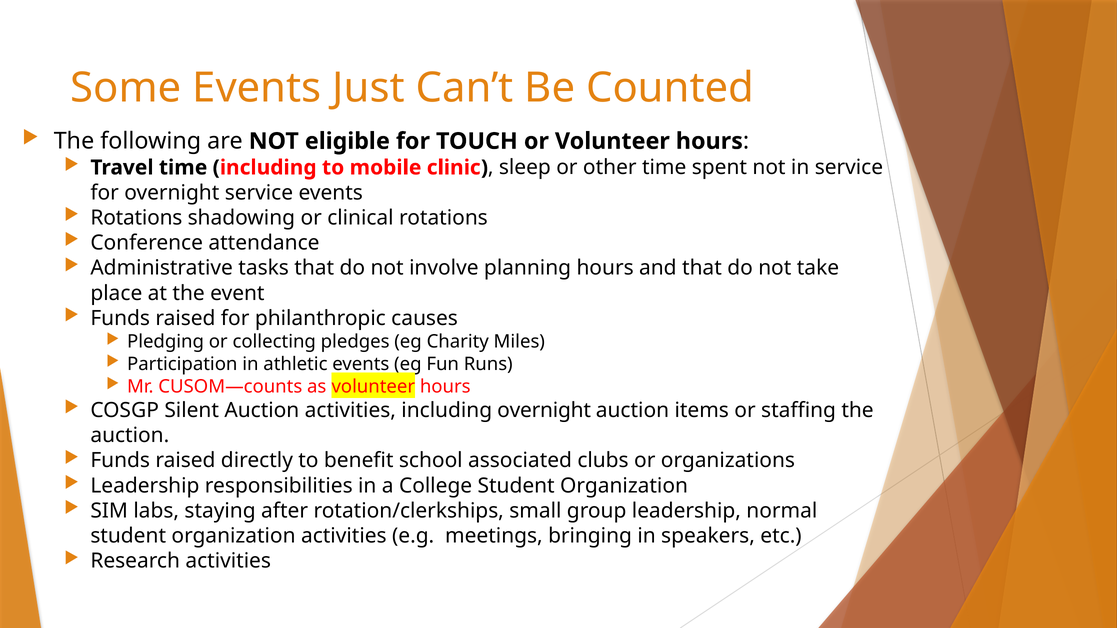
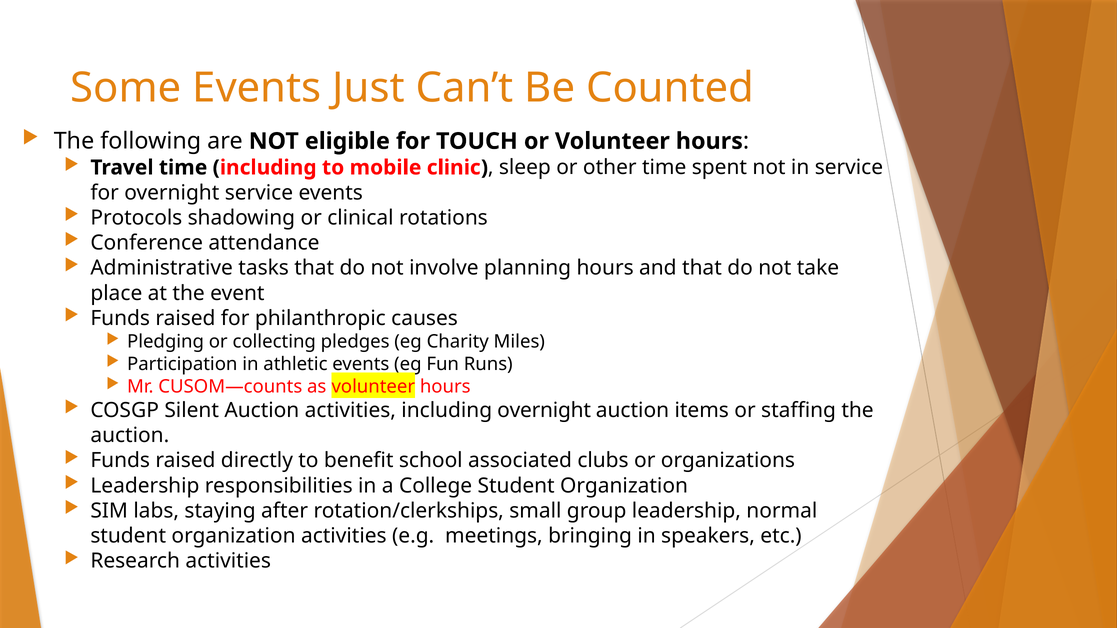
Rotations at (136, 218): Rotations -> Protocols
